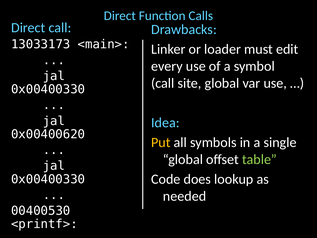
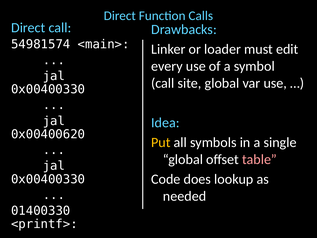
13033173: 13033173 -> 54981574
table colour: light green -> pink
00400530: 00400530 -> 01400330
